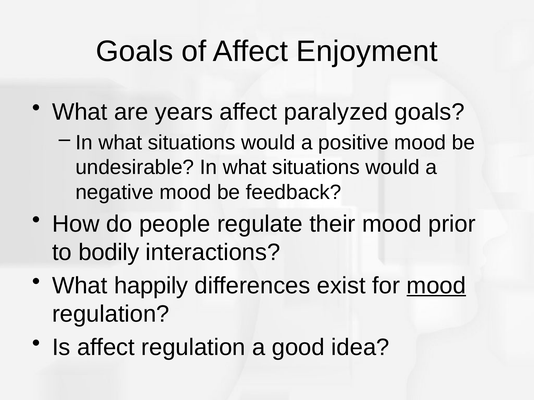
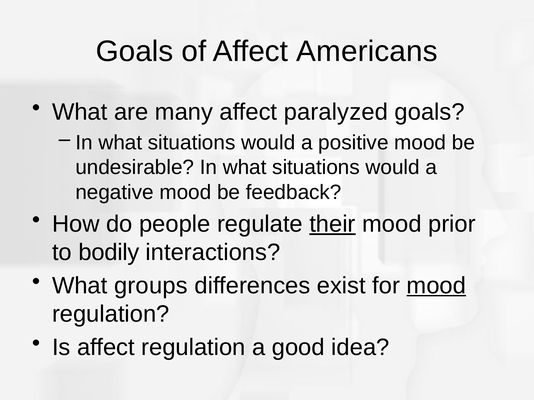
Enjoyment: Enjoyment -> Americans
years: years -> many
their underline: none -> present
happily: happily -> groups
